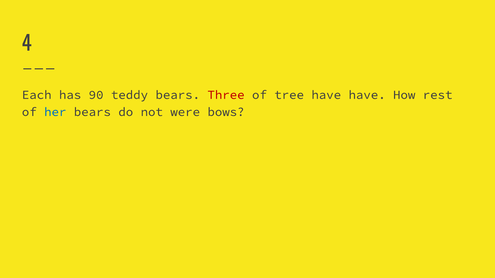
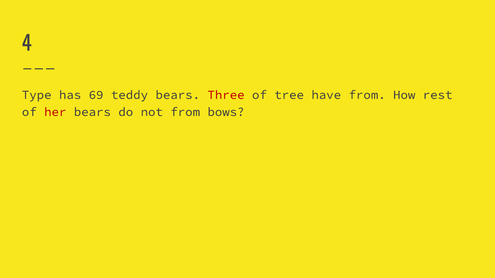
Each: Each -> Type
90: 90 -> 69
have have: have -> from
her colour: blue -> red
not were: were -> from
